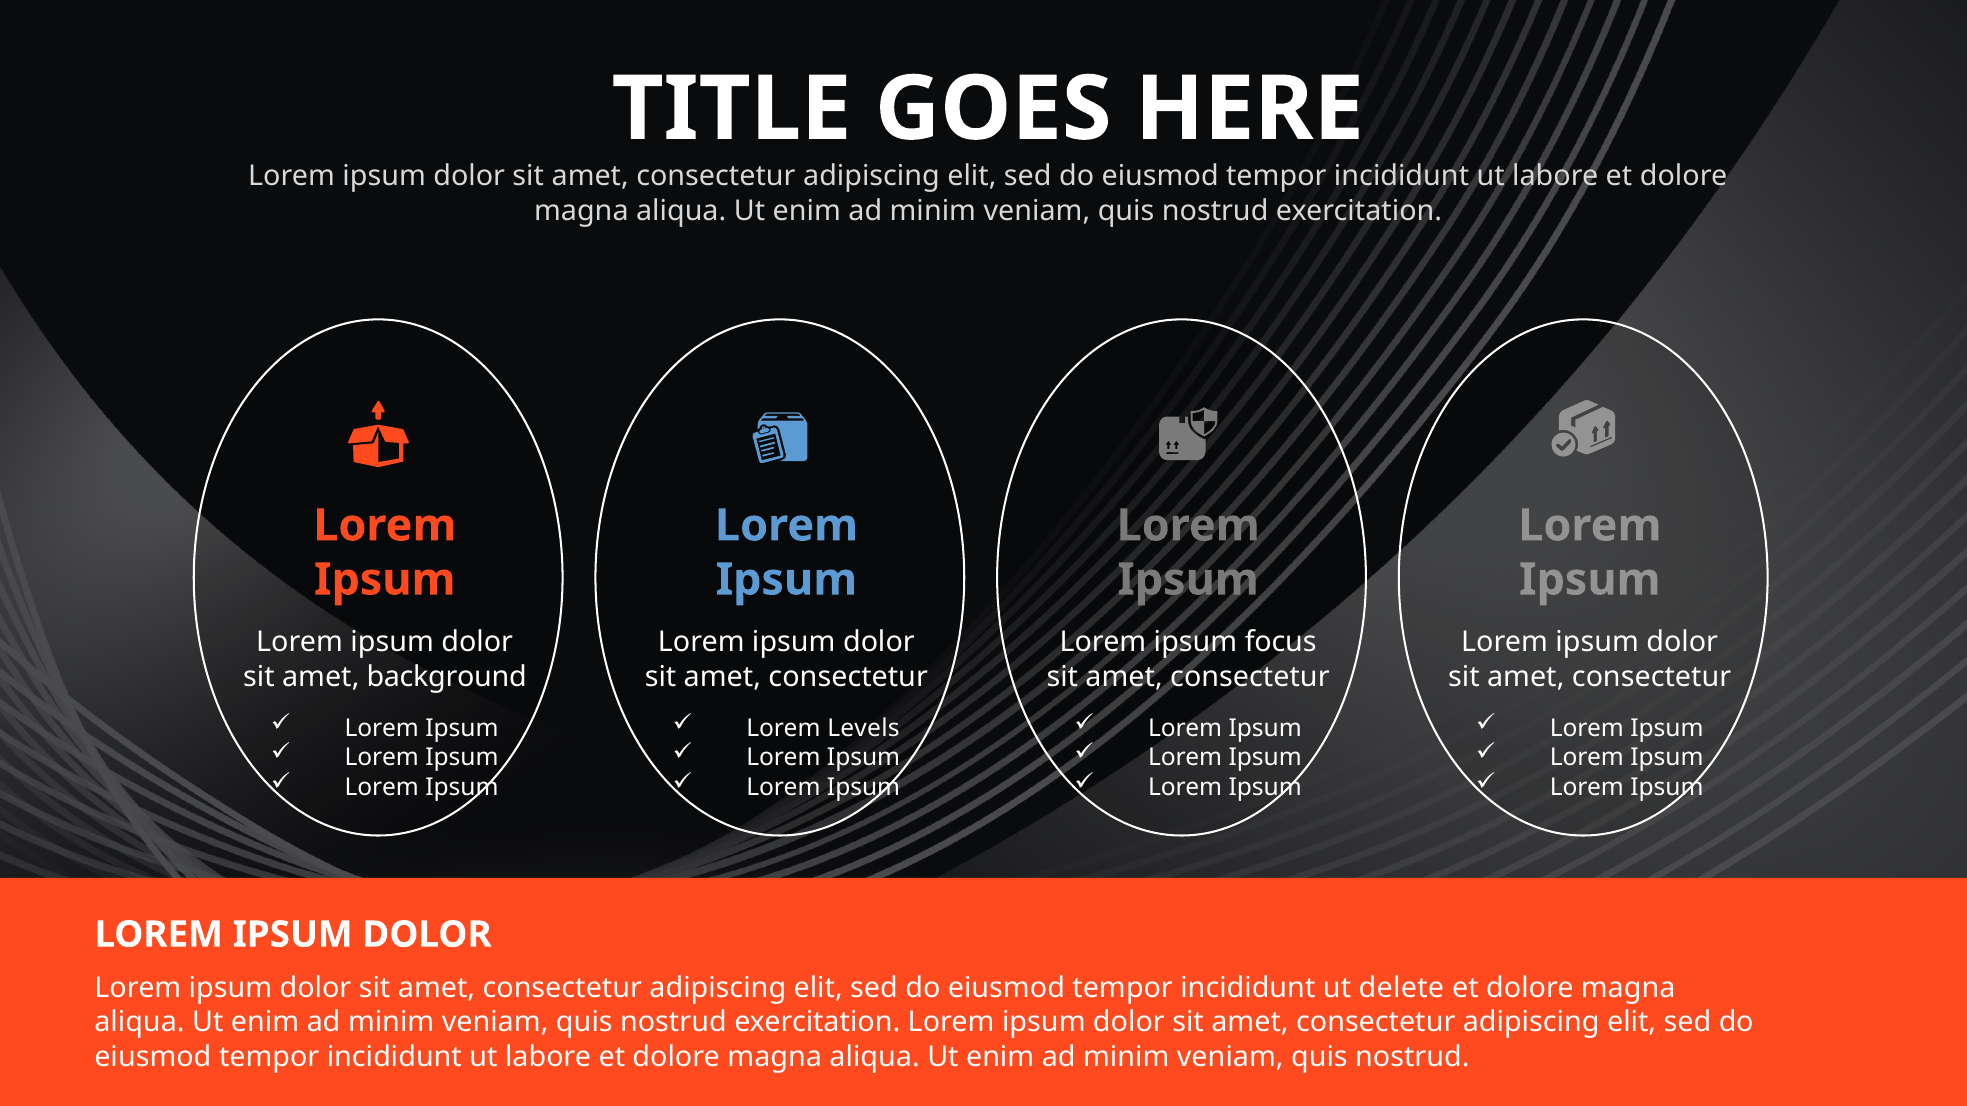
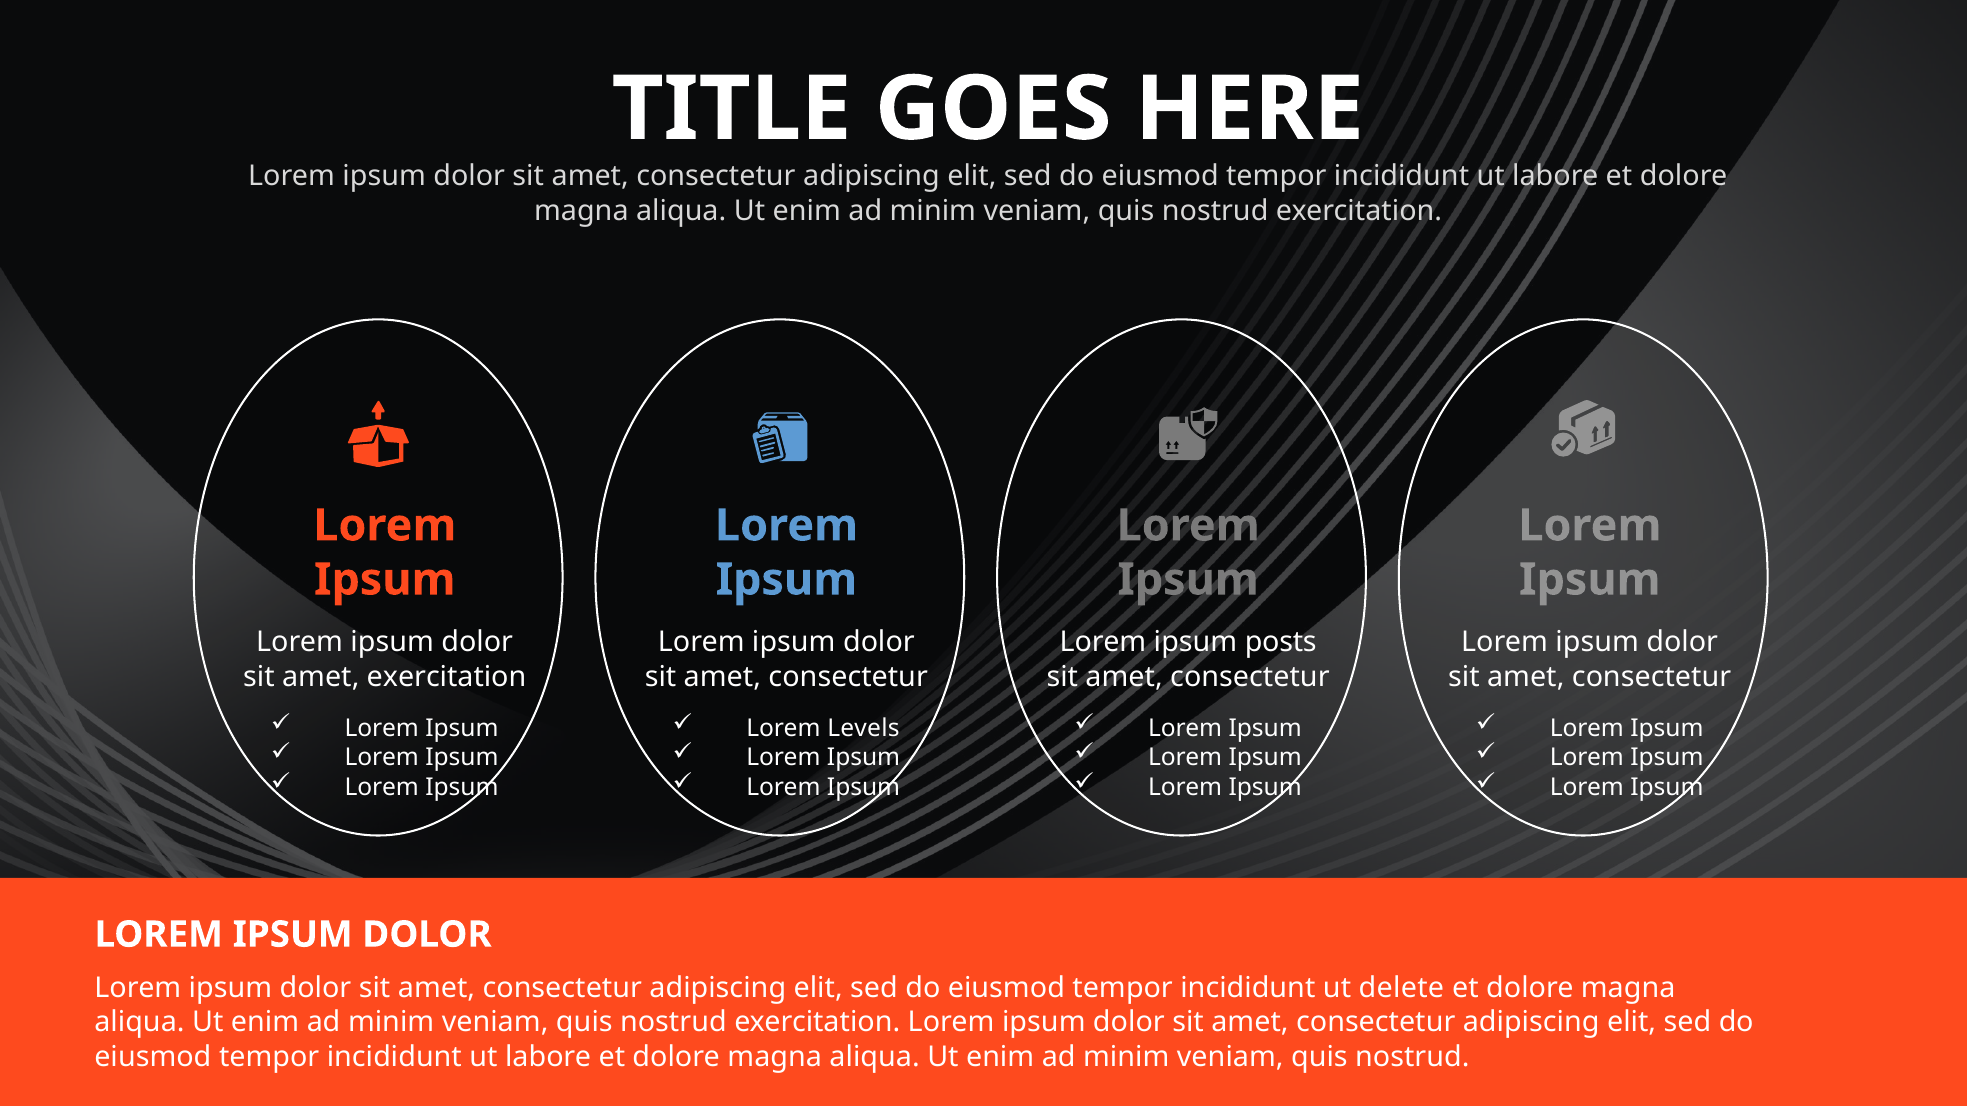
focus: focus -> posts
amet background: background -> exercitation
